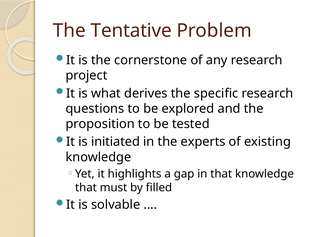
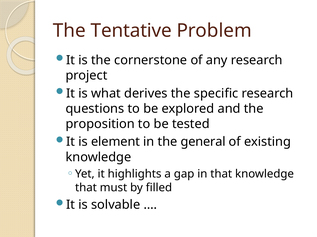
initiated: initiated -> element
experts: experts -> general
